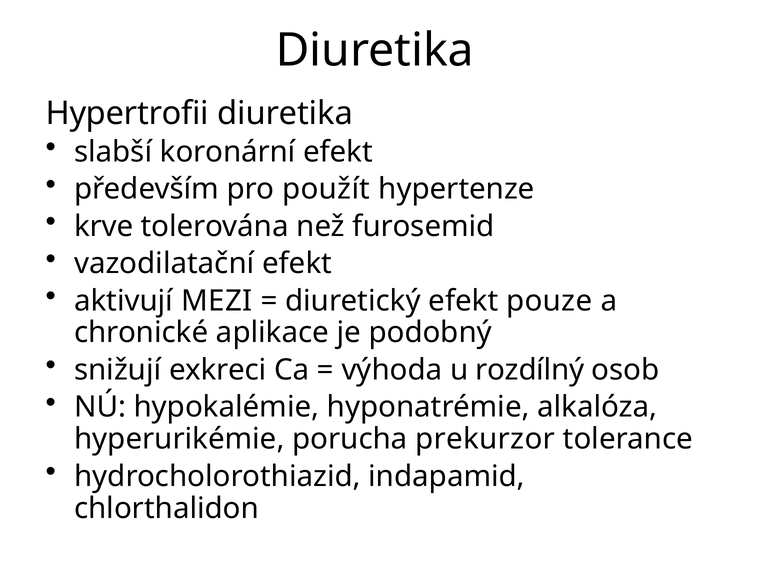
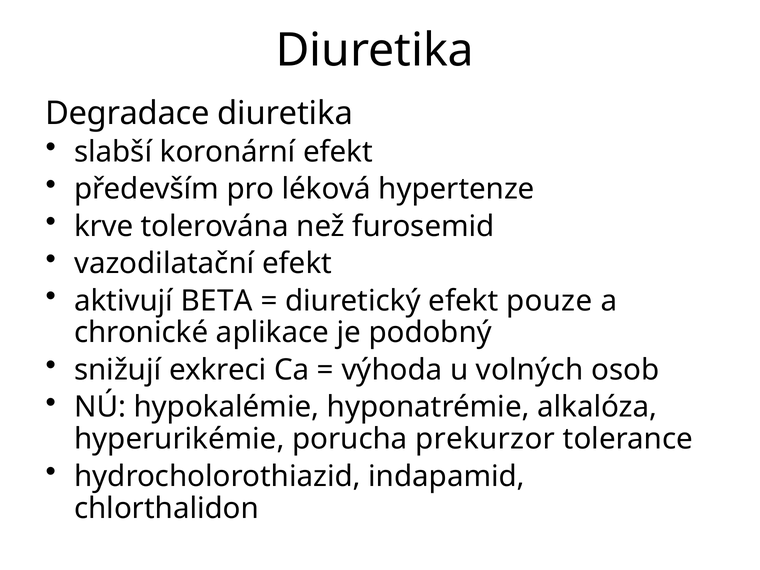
Hypertrofii: Hypertrofii -> Degradace
použít: použít -> léková
MEZI: MEZI -> BETA
rozdílný: rozdílný -> volných
